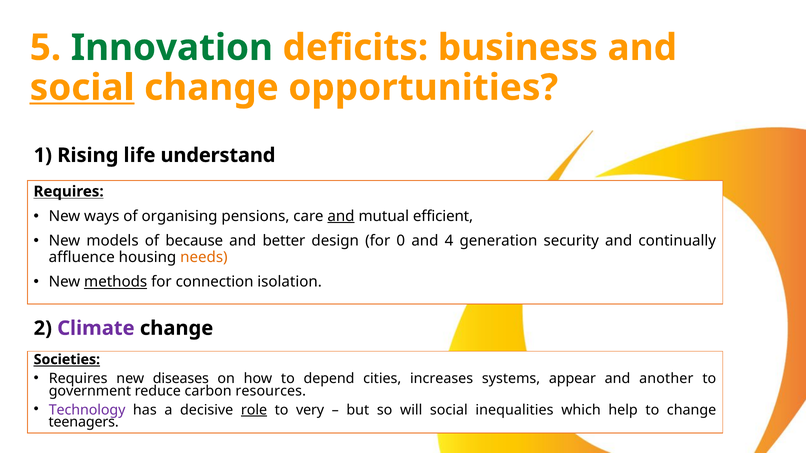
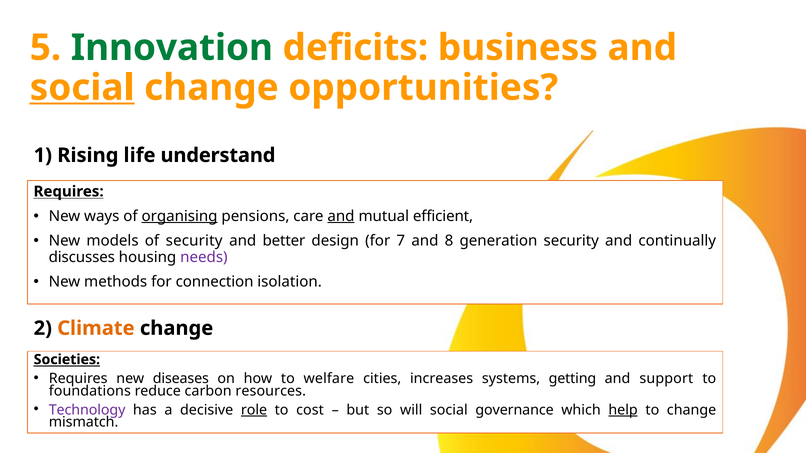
organising underline: none -> present
of because: because -> security
0: 0 -> 7
4: 4 -> 8
affluence: affluence -> discusses
needs colour: orange -> purple
methods underline: present -> none
Climate colour: purple -> orange
depend: depend -> welfare
appear: appear -> getting
another: another -> support
government: government -> foundations
very: very -> cost
inequalities: inequalities -> governance
help underline: none -> present
teenagers: teenagers -> mismatch
